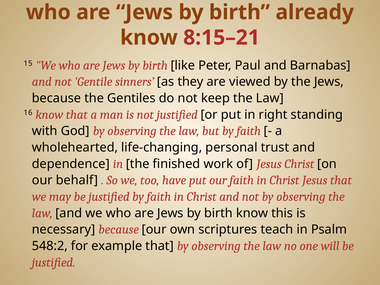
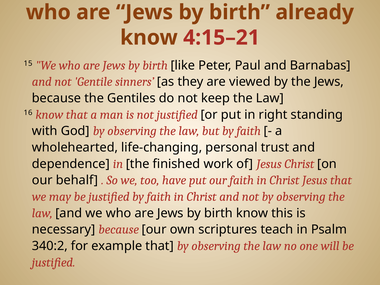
8:15–21: 8:15–21 -> 4:15–21
548:2: 548:2 -> 340:2
